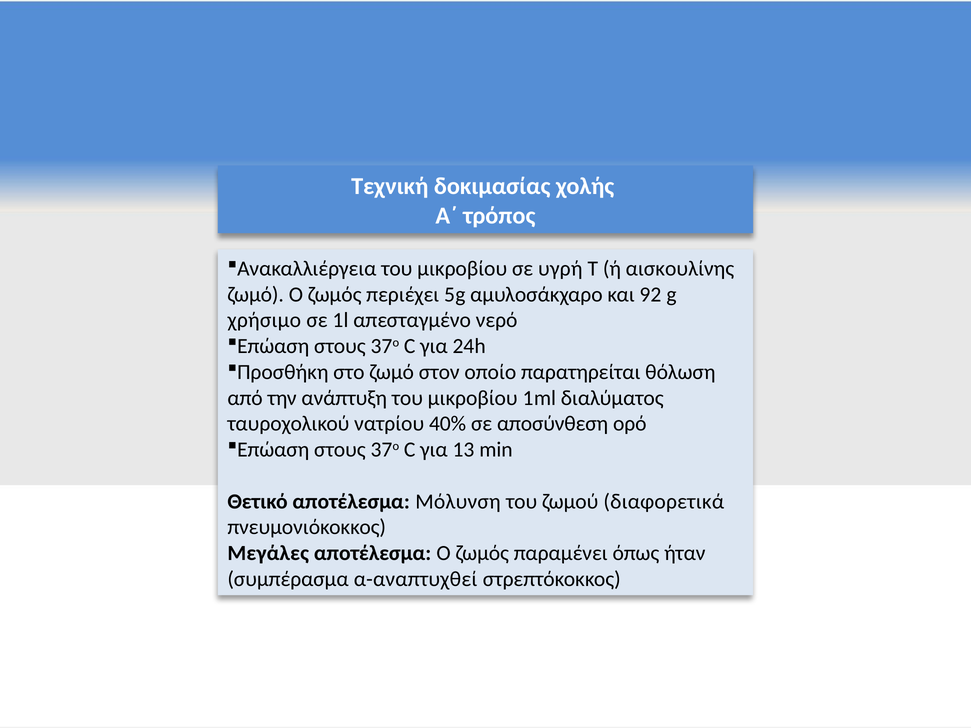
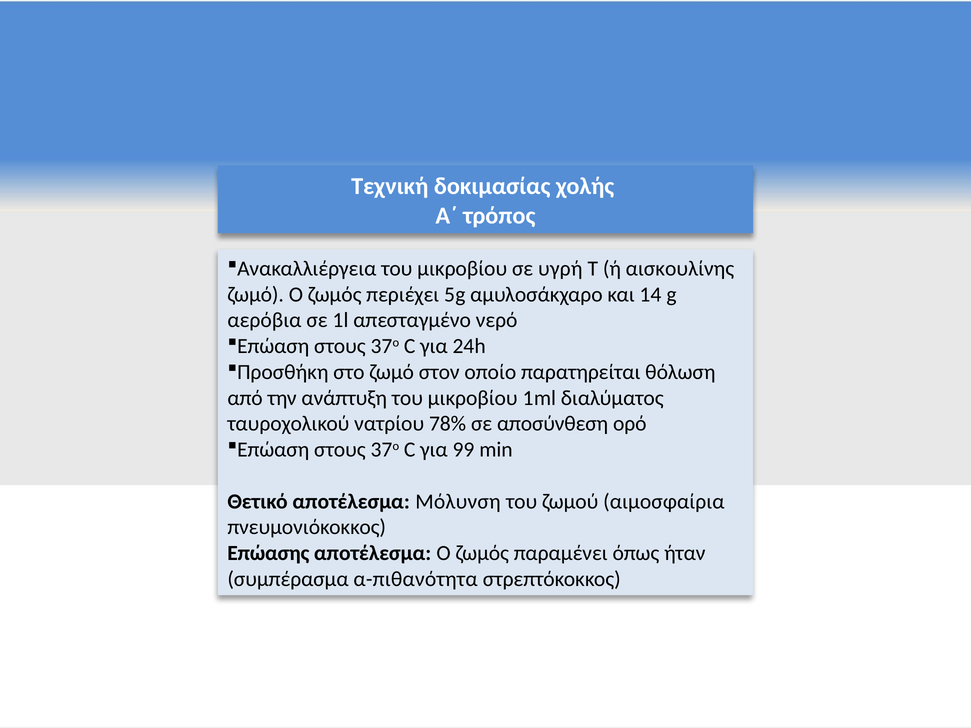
92: 92 -> 14
χρήσιμο: χρήσιμο -> αερόβια
40%: 40% -> 78%
13: 13 -> 99
διαφορετικά: διαφορετικά -> αιμοσφαίρια
Μεγάλες: Μεγάλες -> Επώασης
α-αναπτυχθεί: α-αναπτυχθεί -> α-πιθανότητα
